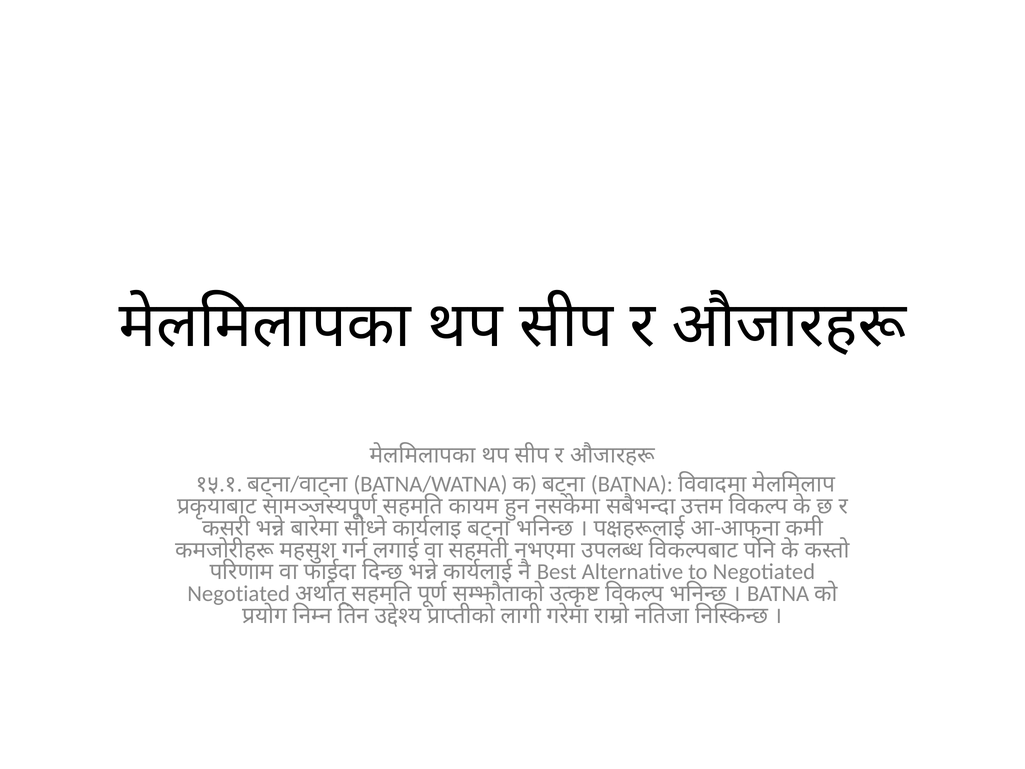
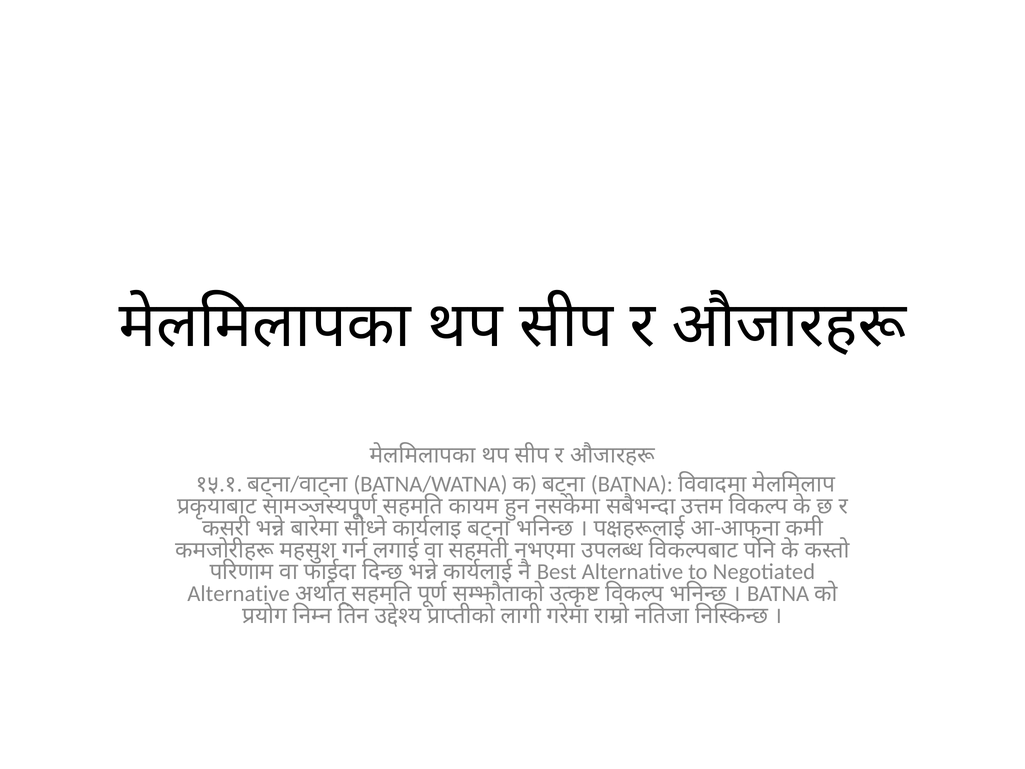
Negotiated at (239, 594): Negotiated -> Alternative
